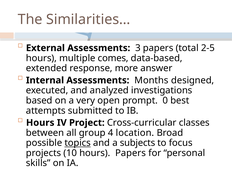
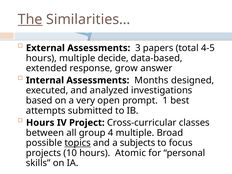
The underline: none -> present
2-5: 2-5 -> 4-5
comes: comes -> decide
more: more -> grow
0: 0 -> 1
4 location: location -> multiple
hours Papers: Papers -> Atomic
